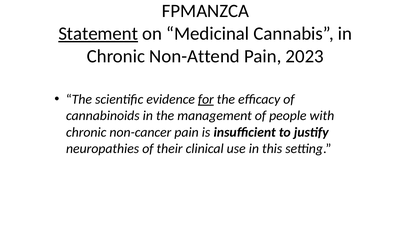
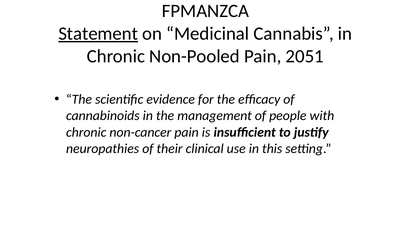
Non-Attend: Non-Attend -> Non-Pooled
2023: 2023 -> 2051
for underline: present -> none
